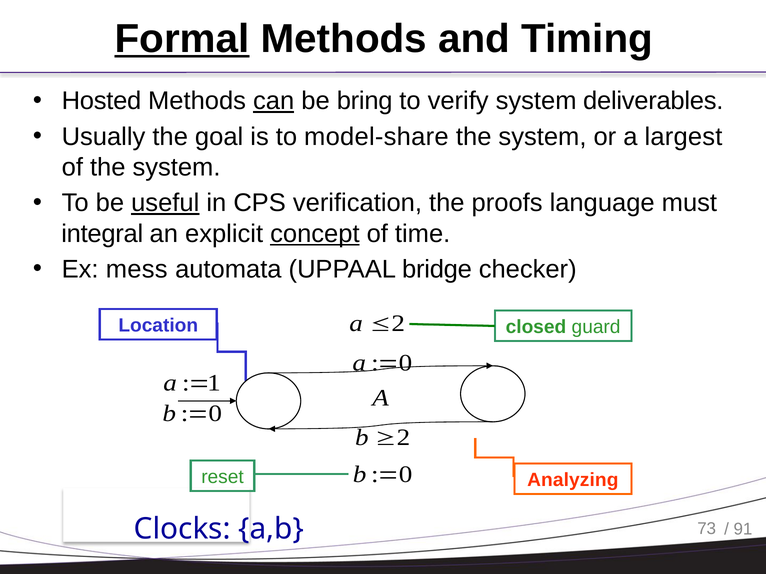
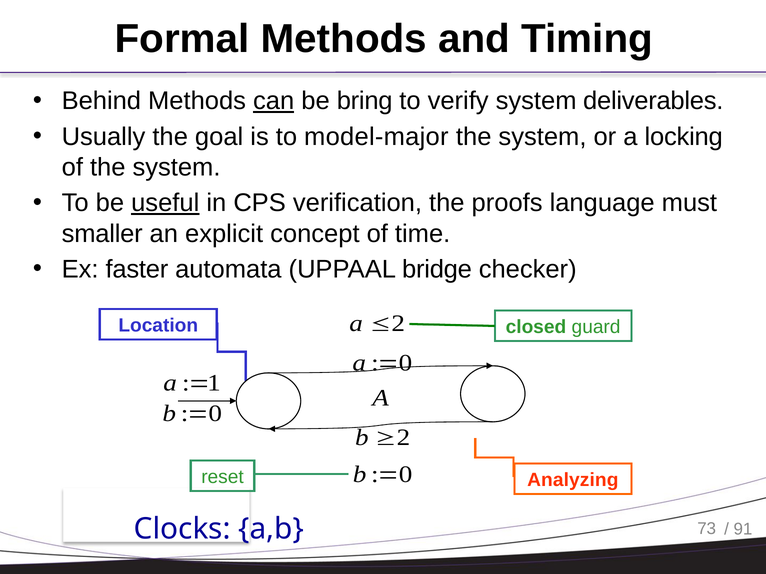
Formal underline: present -> none
Hosted: Hosted -> Behind
model-share: model-share -> model-major
largest: largest -> locking
integral: integral -> smaller
concept underline: present -> none
mess: mess -> faster
